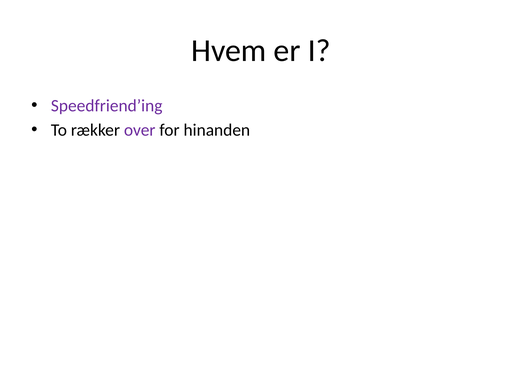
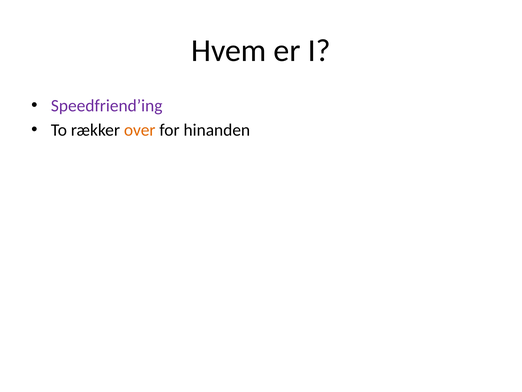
over colour: purple -> orange
